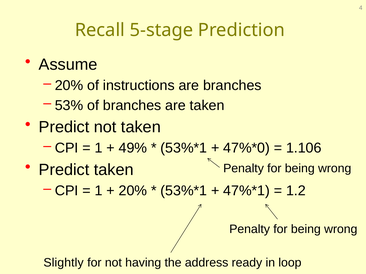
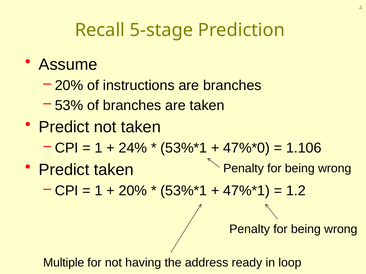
49%: 49% -> 24%
Slightly: Slightly -> Multiple
